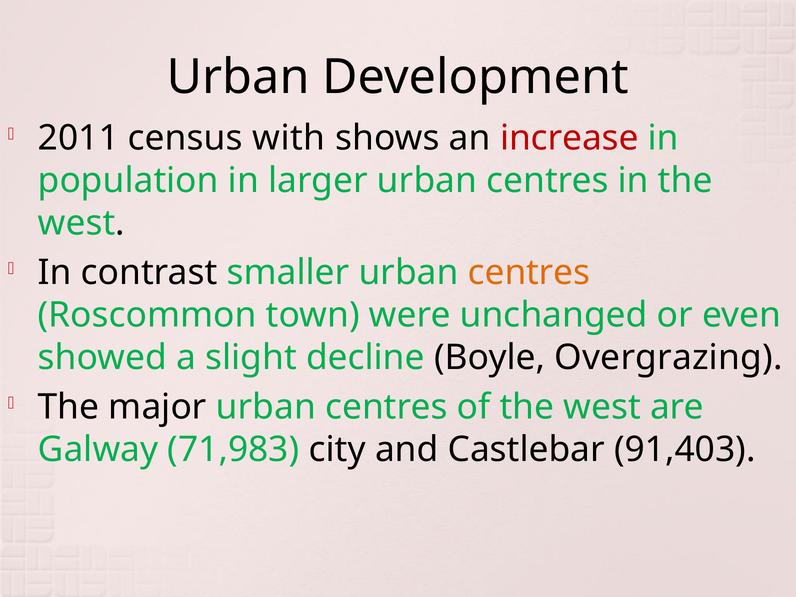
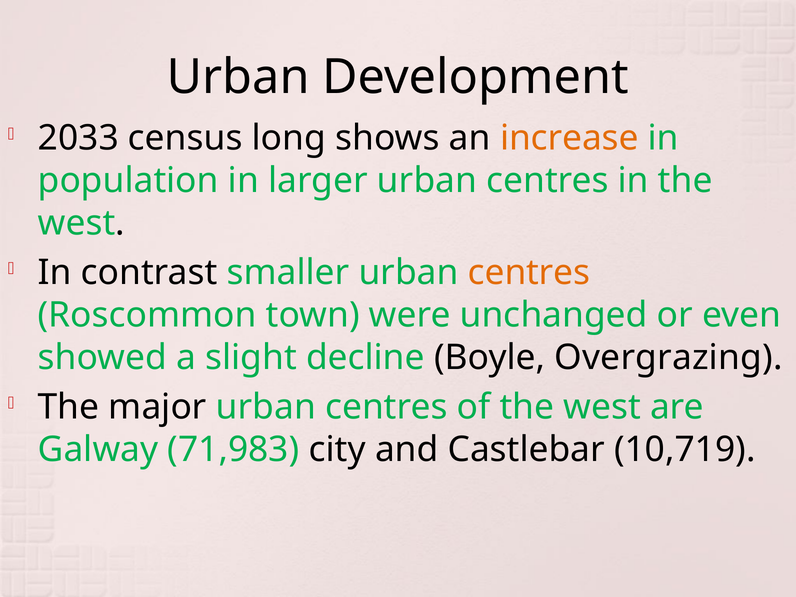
2011: 2011 -> 2033
with: with -> long
increase colour: red -> orange
91,403: 91,403 -> 10,719
